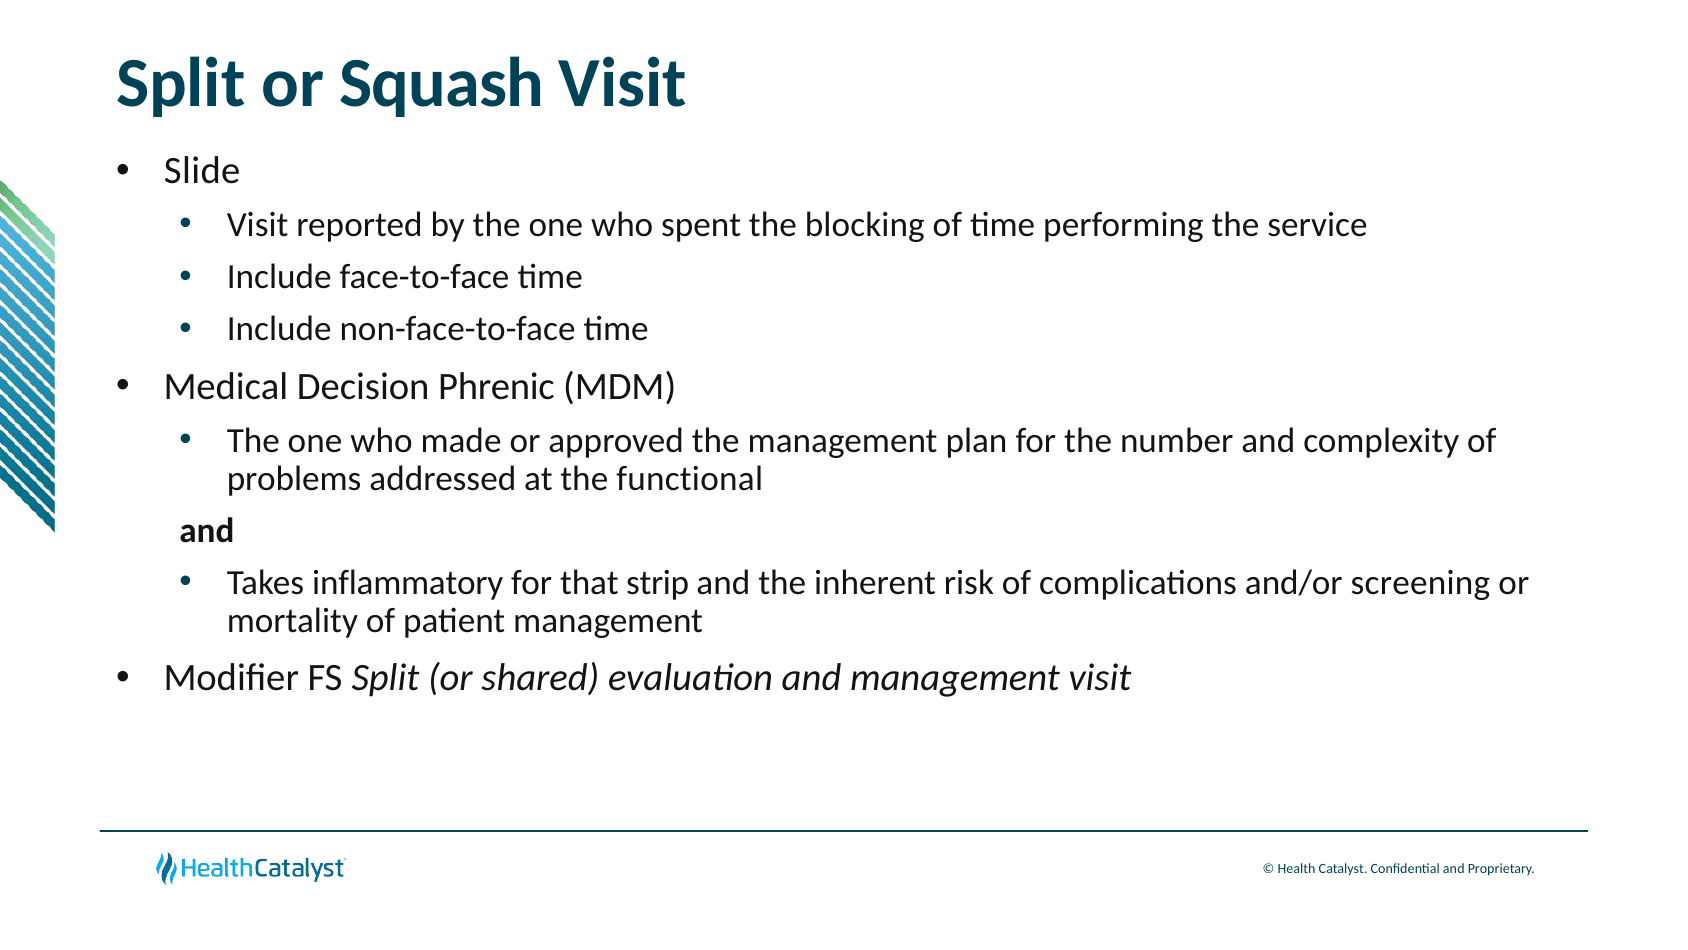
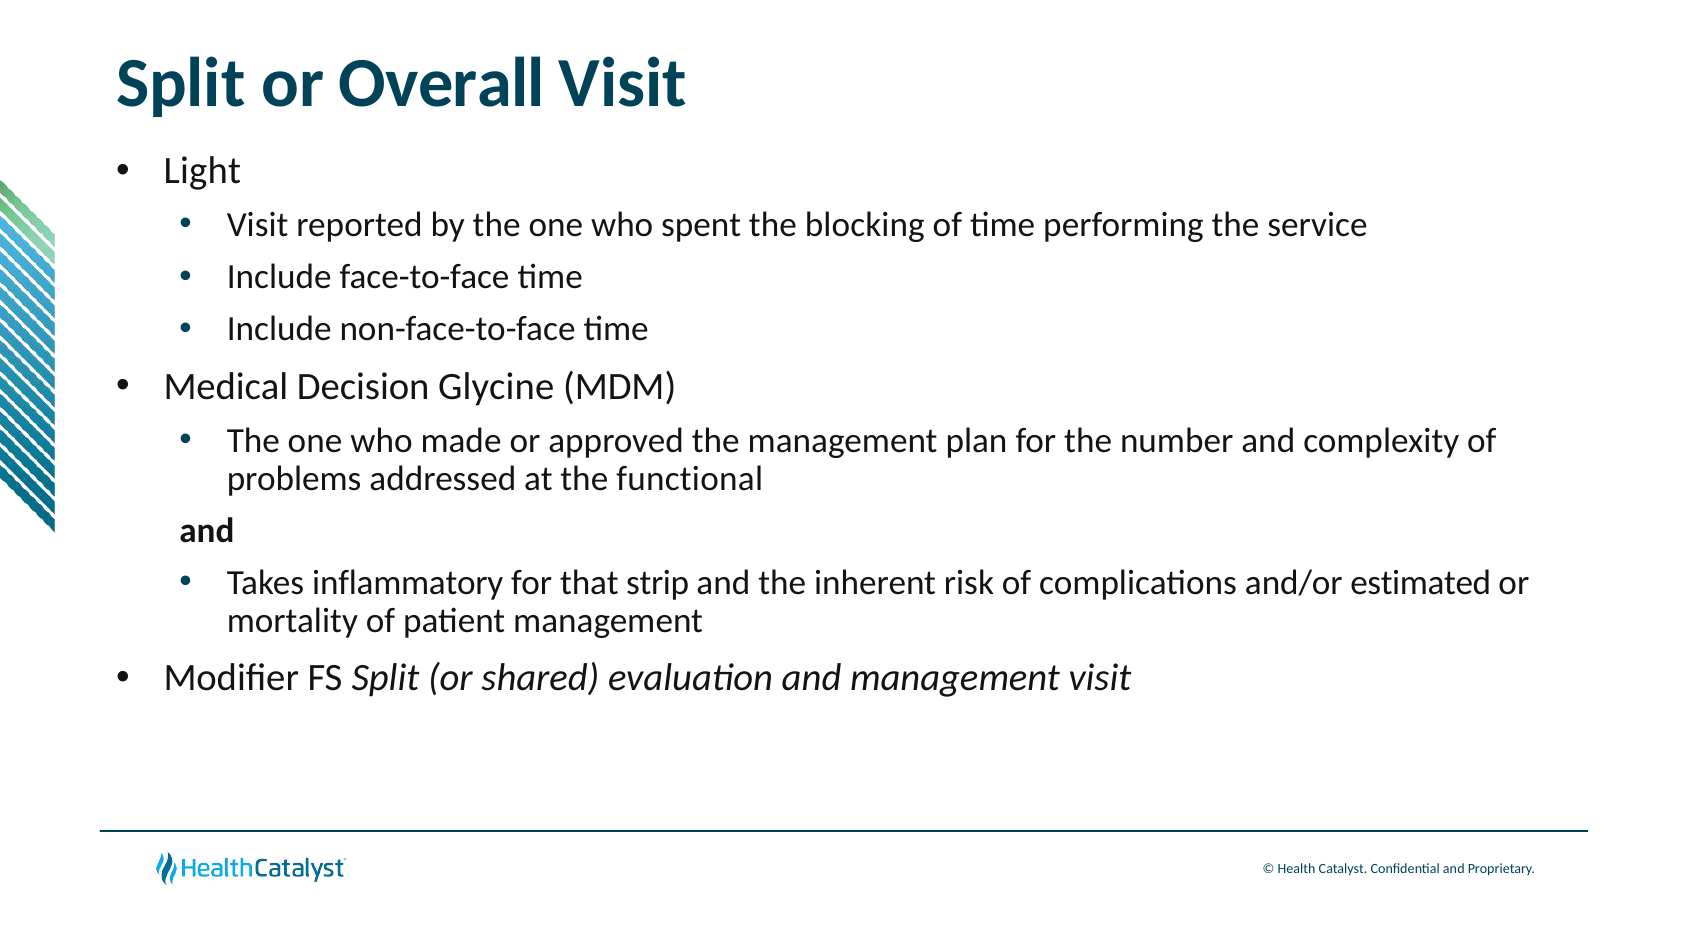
Squash: Squash -> Overall
Slide: Slide -> Light
Phrenic: Phrenic -> Glycine
screening: screening -> estimated
